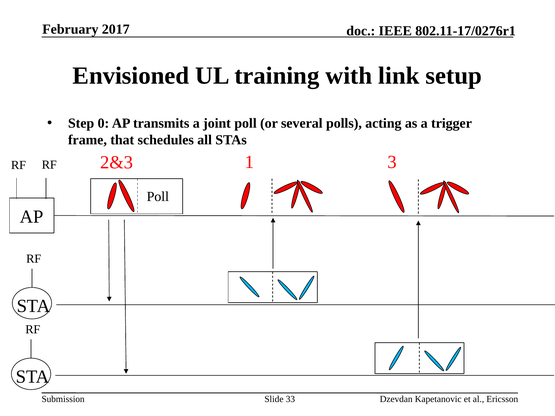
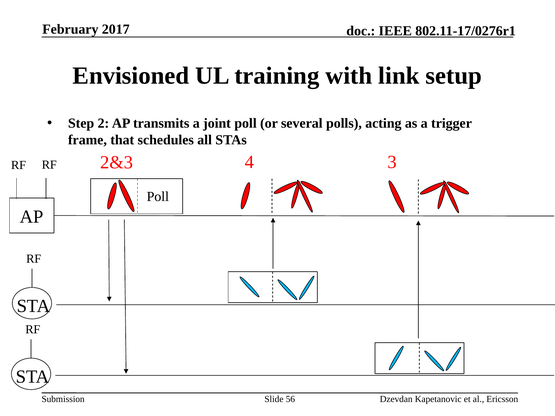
0: 0 -> 2
1: 1 -> 4
33: 33 -> 56
